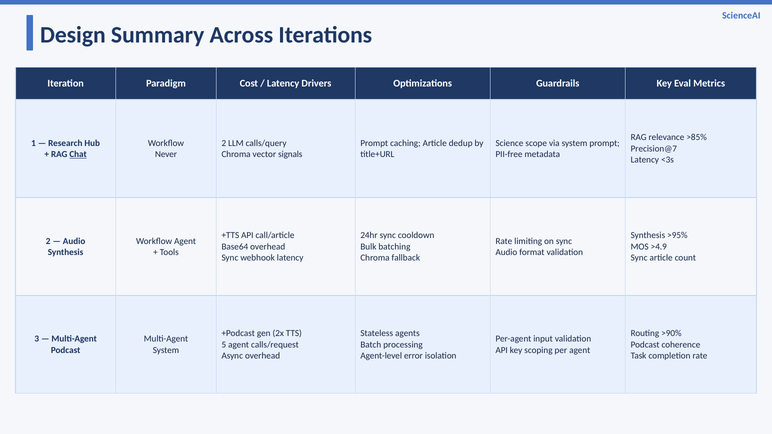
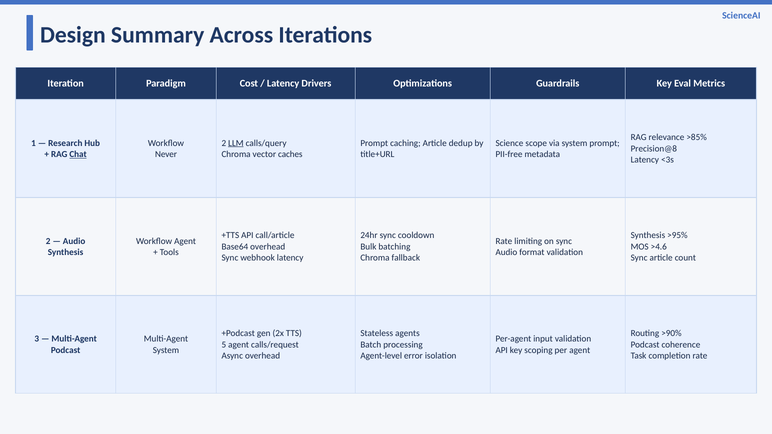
LLM underline: none -> present
Precision@7: Precision@7 -> Precision@8
signals: signals -> caches
>4.9: >4.9 -> >4.6
